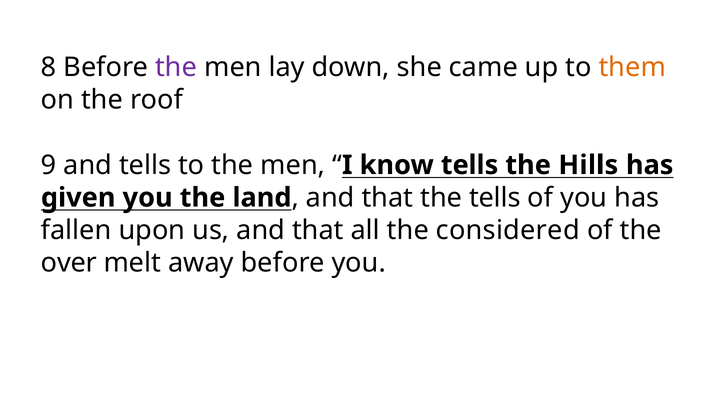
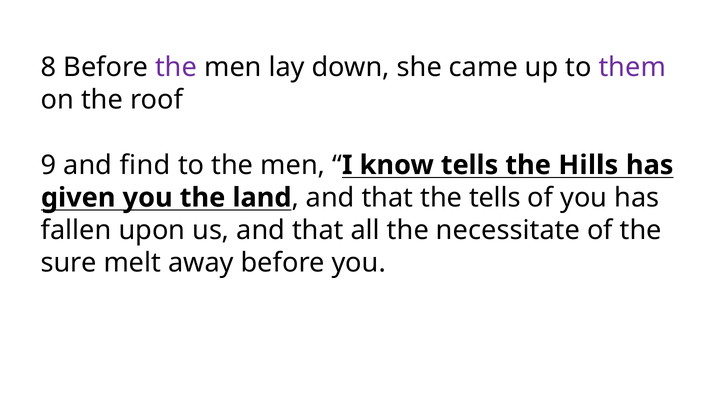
them colour: orange -> purple
and tells: tells -> find
considered: considered -> necessitate
over: over -> sure
